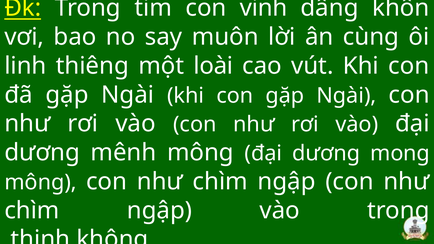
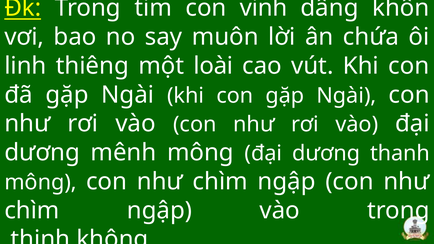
cùng: cùng -> chứa
mong: mong -> thanh
